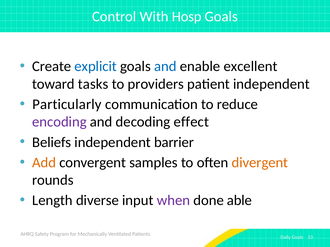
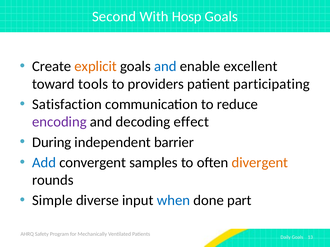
Control: Control -> Second
explicit colour: blue -> orange
tasks: tasks -> tools
patient independent: independent -> participating
Particularly: Particularly -> Satisfaction
Beliefs: Beliefs -> During
Add colour: orange -> blue
Length: Length -> Simple
when colour: purple -> blue
able: able -> part
